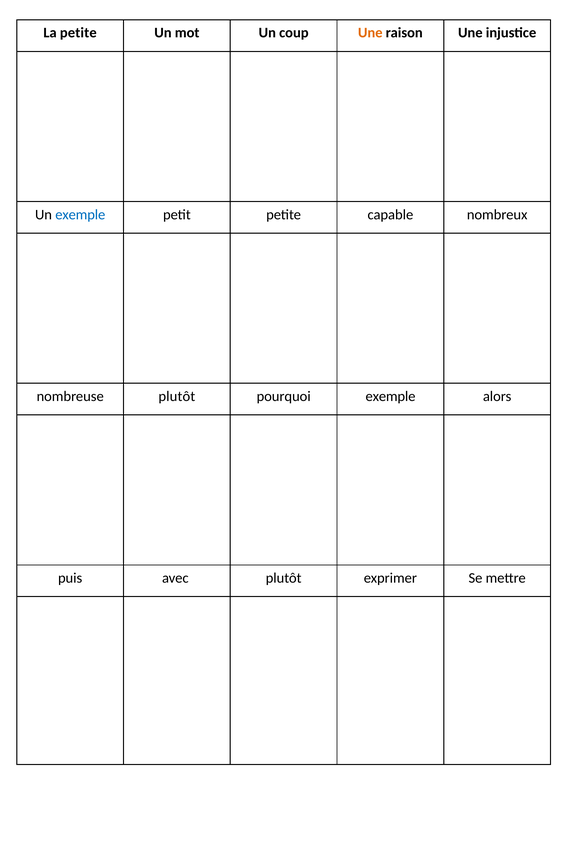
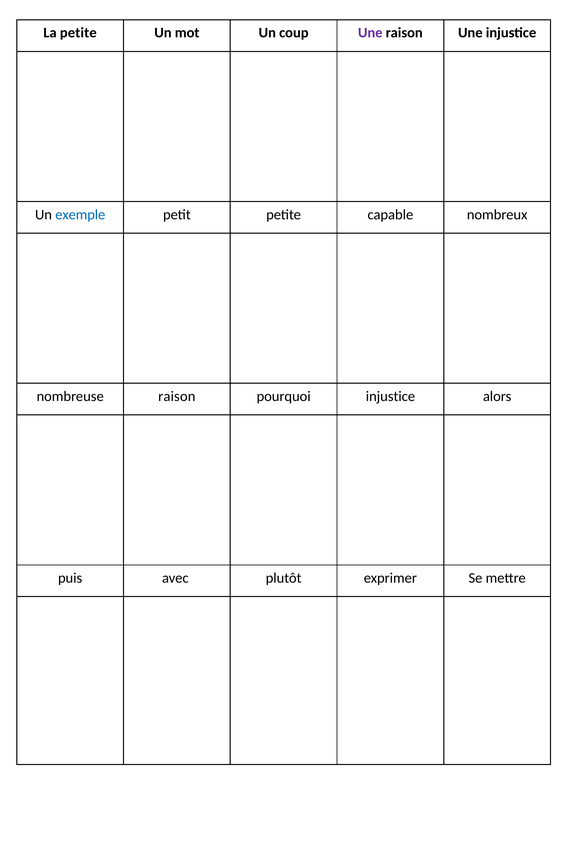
Une at (370, 33) colour: orange -> purple
nombreuse plutôt: plutôt -> raison
pourquoi exemple: exemple -> injustice
